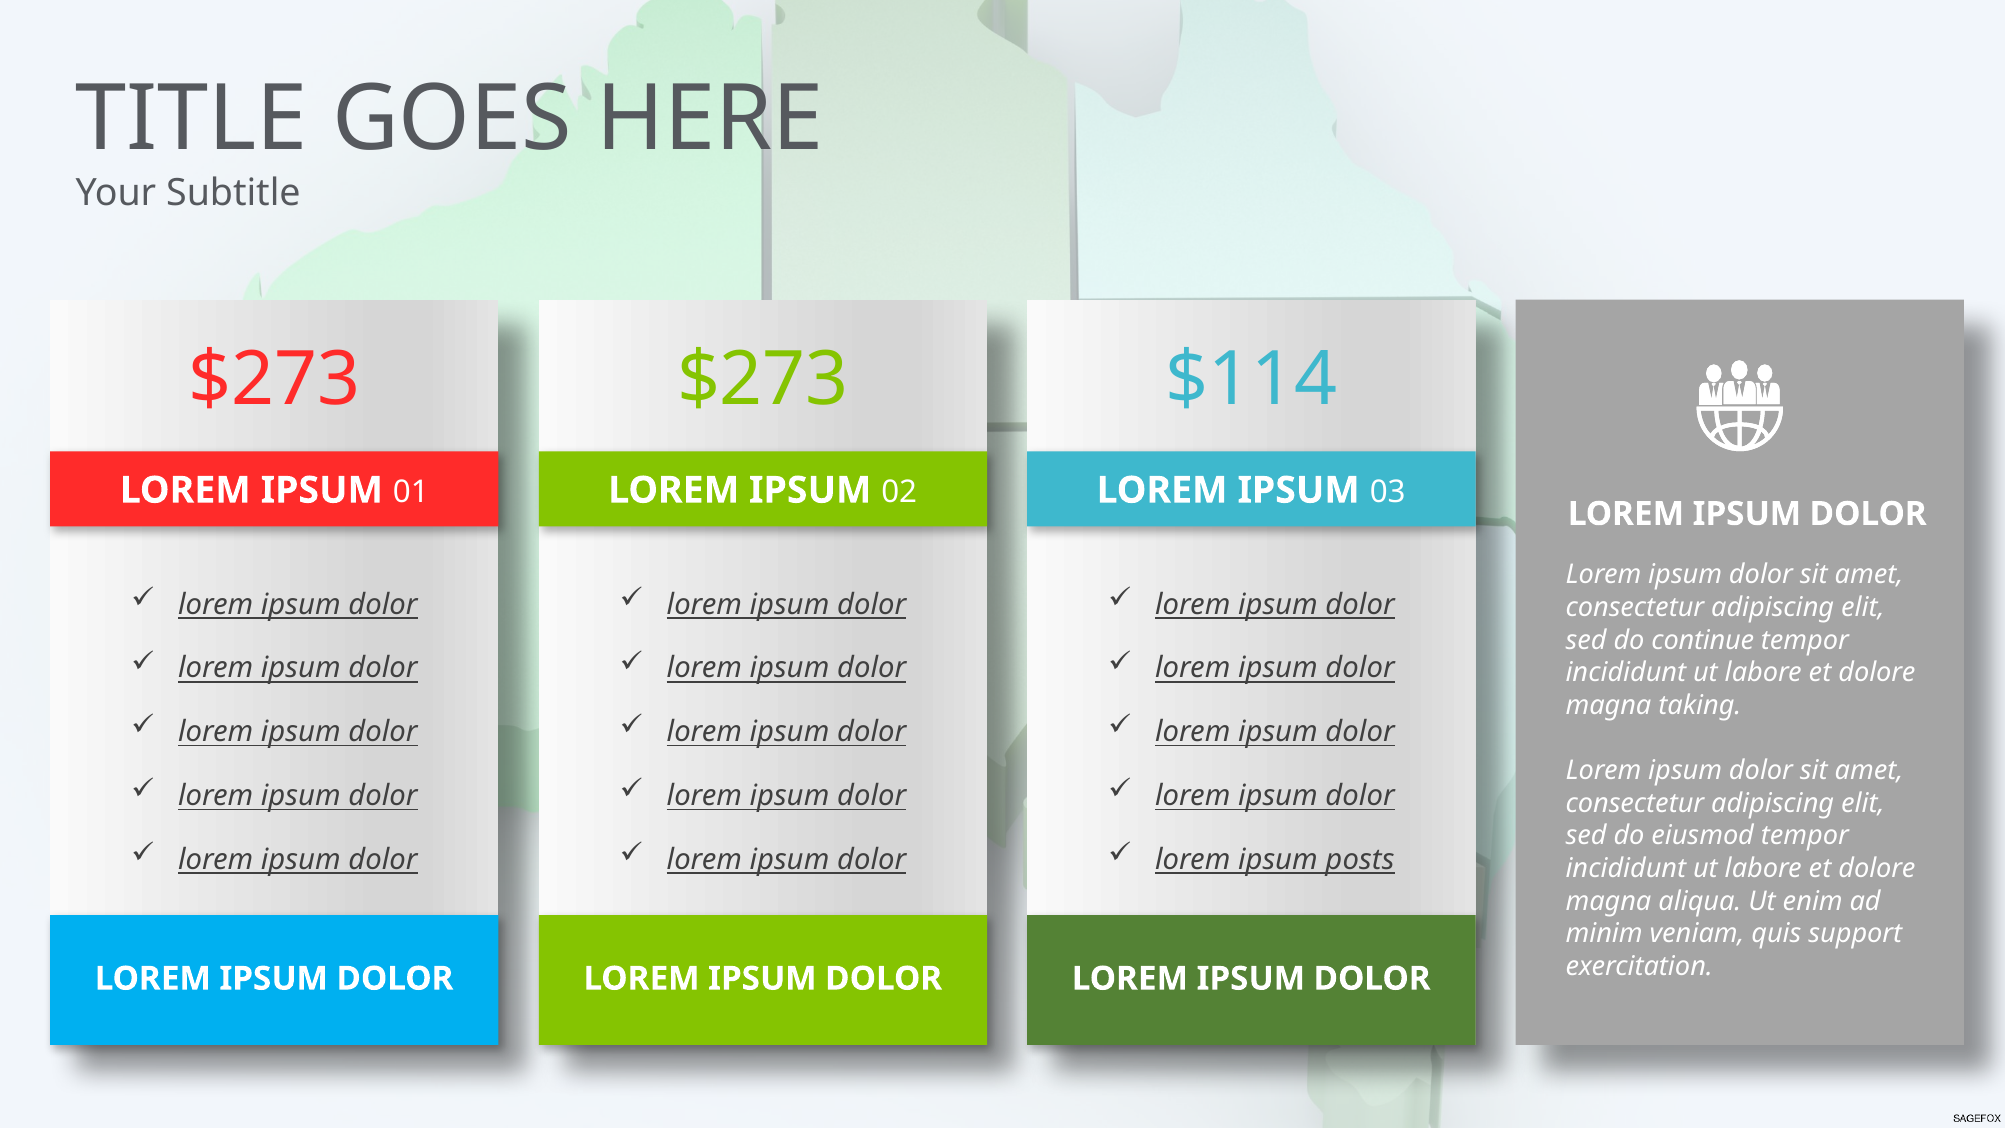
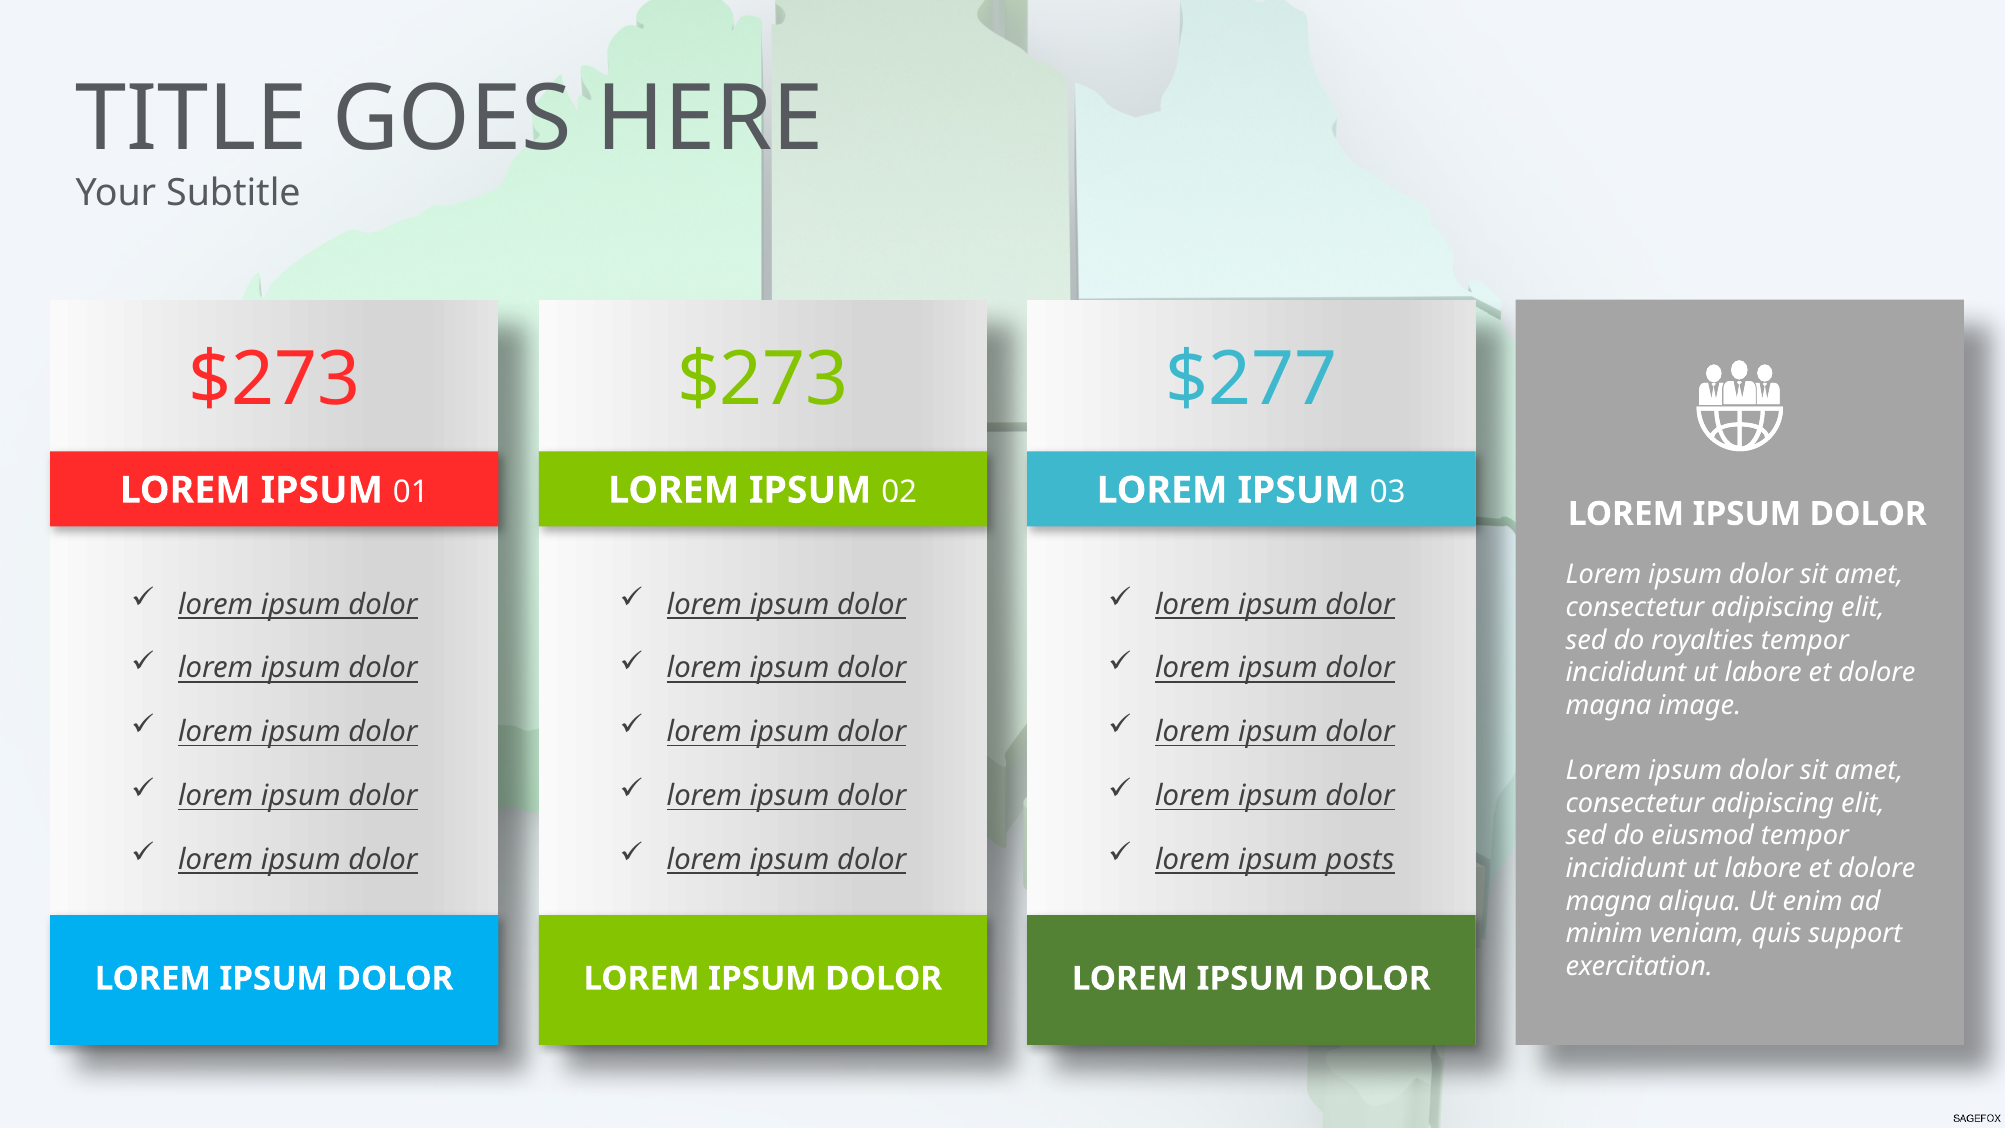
$114: $114 -> $277
continue: continue -> royalties
taking: taking -> image
